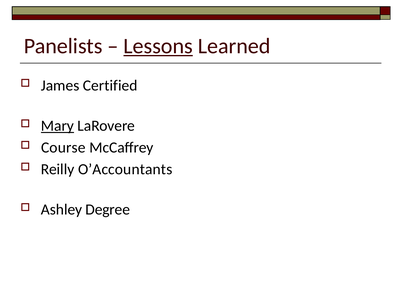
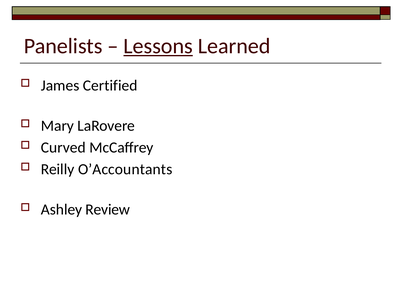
Mary underline: present -> none
Course: Course -> Curved
Degree: Degree -> Review
